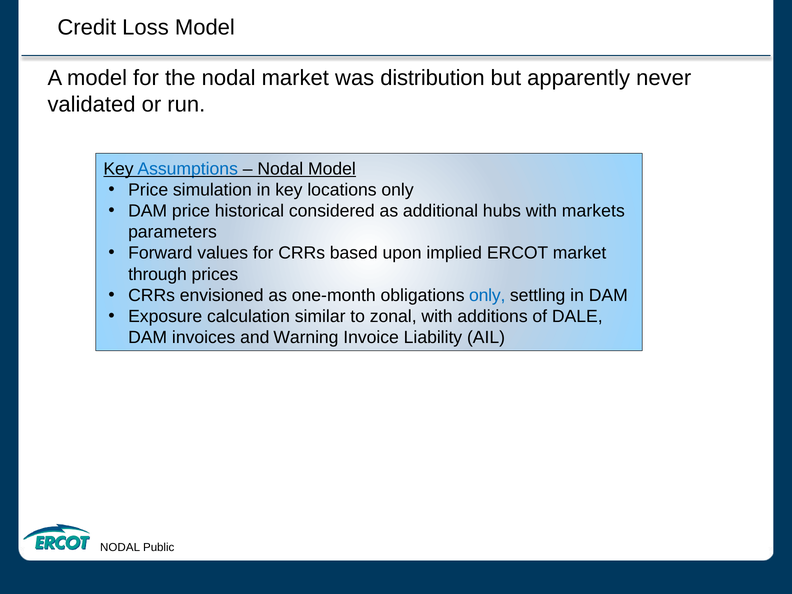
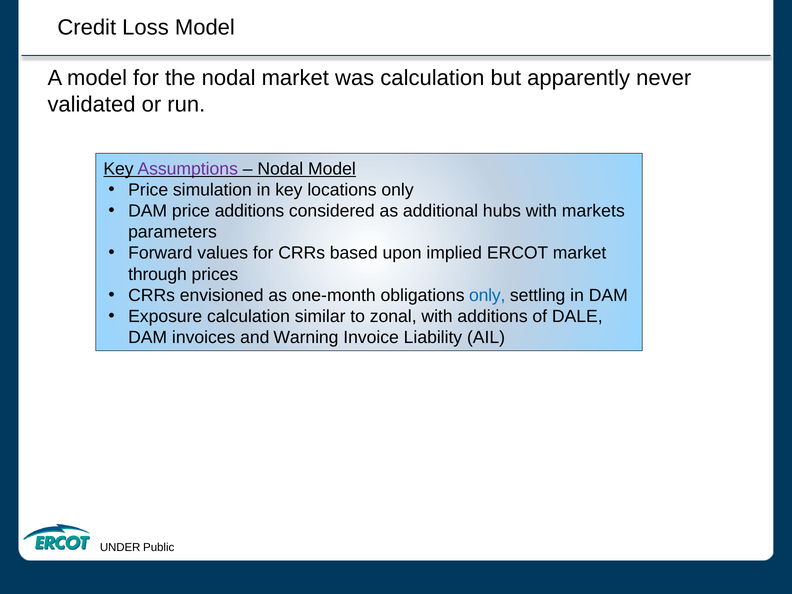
was distribution: distribution -> calculation
Assumptions colour: blue -> purple
price historical: historical -> additions
NODAL at (120, 547): NODAL -> UNDER
